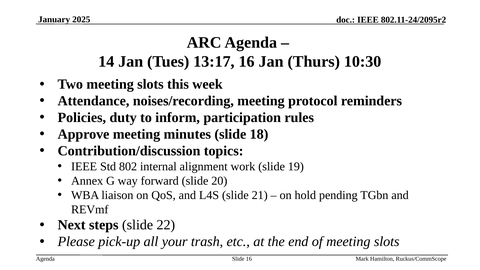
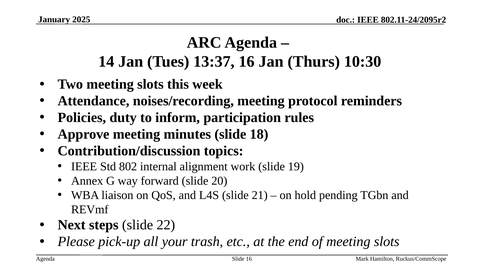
13:17: 13:17 -> 13:37
